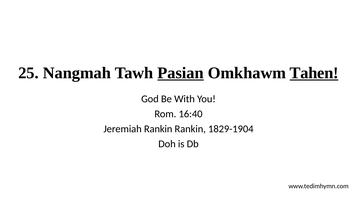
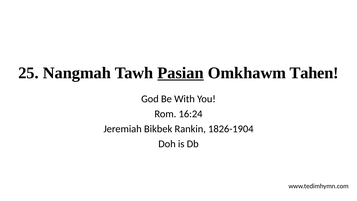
Tahen underline: present -> none
16:40: 16:40 -> 16:24
Jeremiah Rankin: Rankin -> Bikbek
1829-1904: 1829-1904 -> 1826-1904
